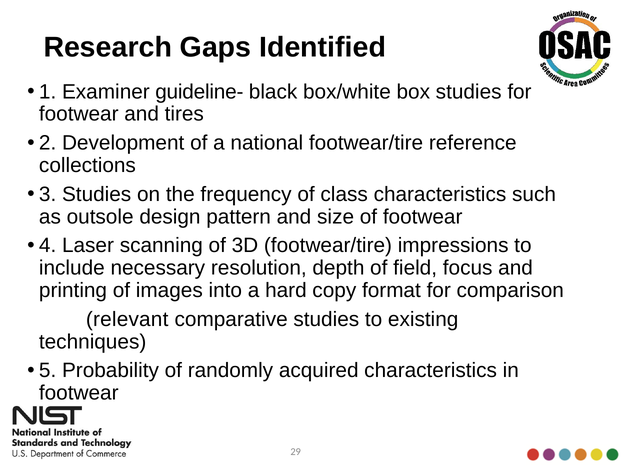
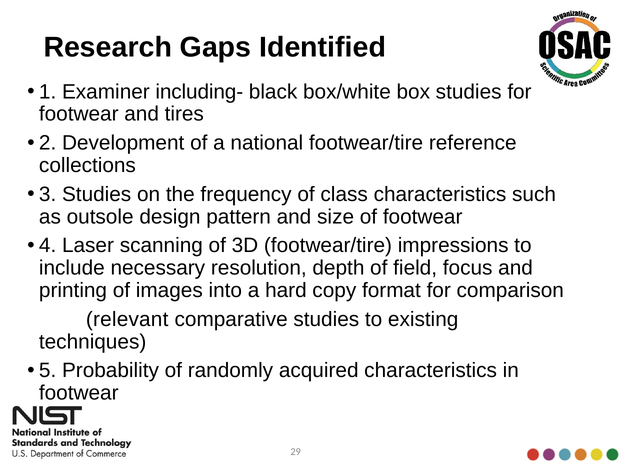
guideline-: guideline- -> including-
